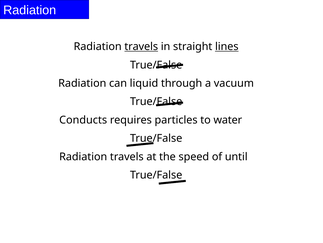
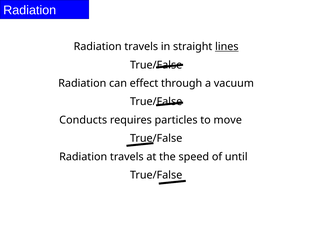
travels at (141, 46) underline: present -> none
liquid: liquid -> effect
water: water -> move
